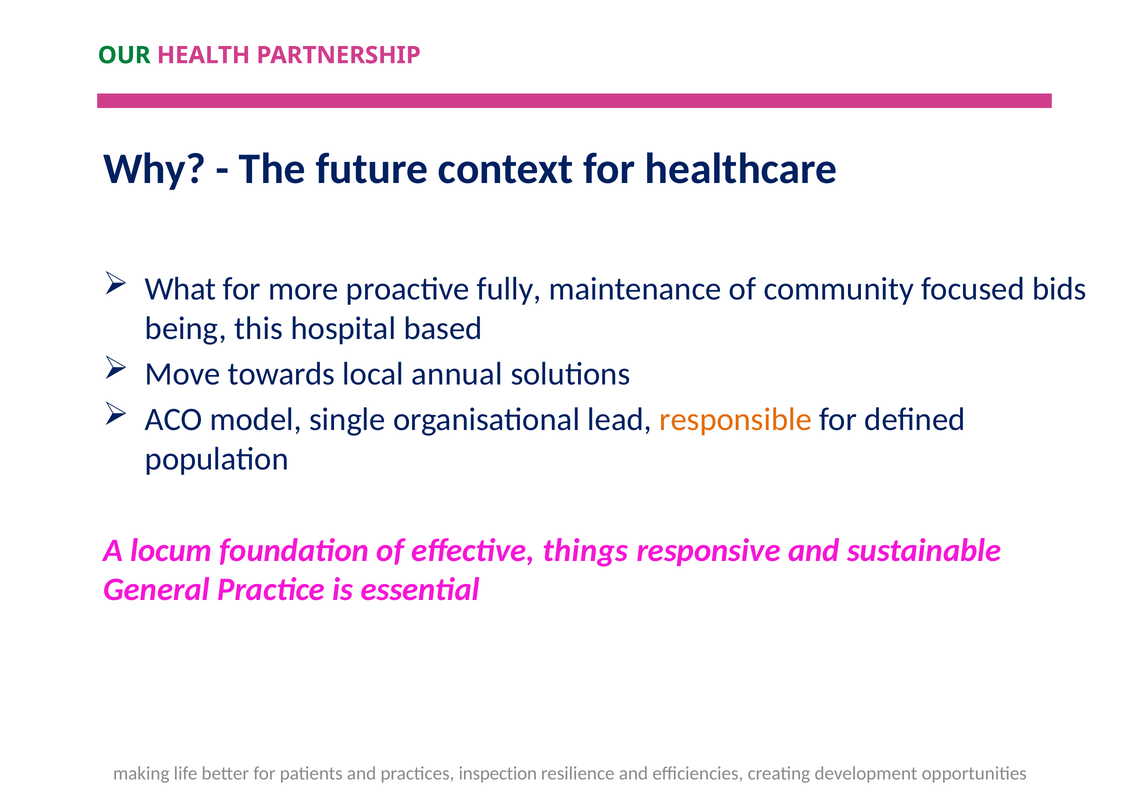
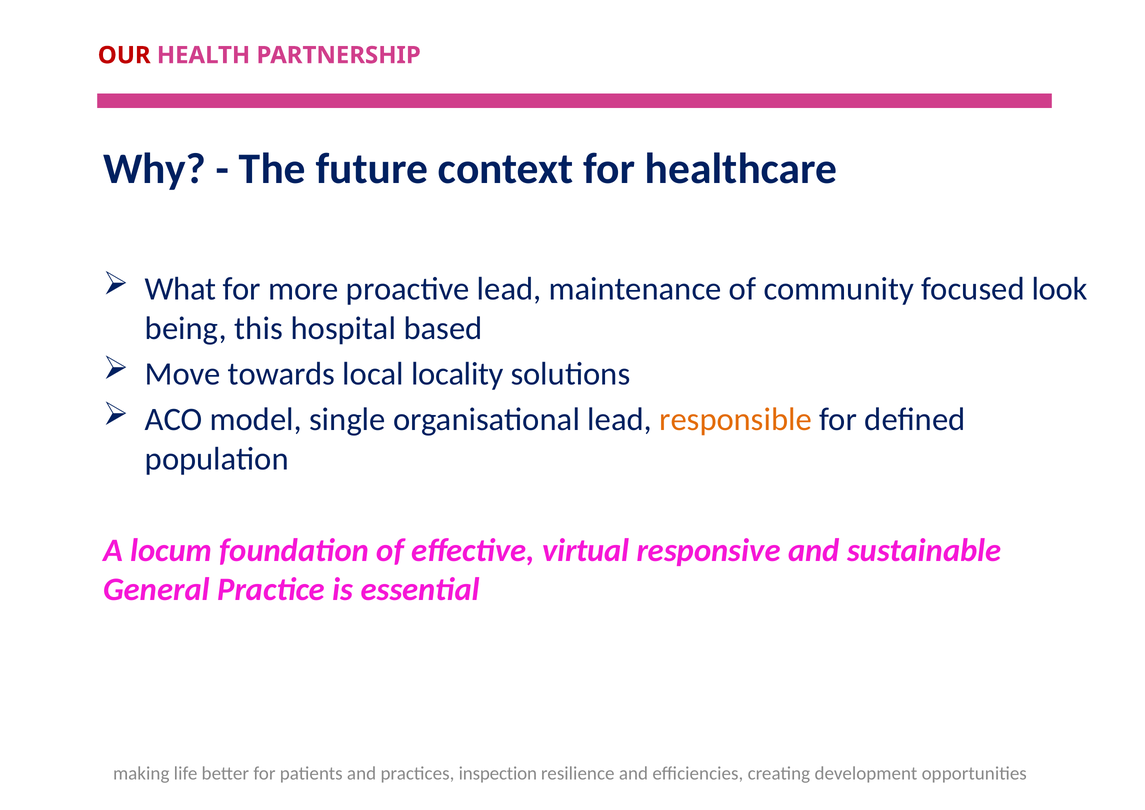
OUR colour: green -> red
proactive fully: fully -> lead
bids: bids -> look
annual: annual -> locality
things: things -> virtual
